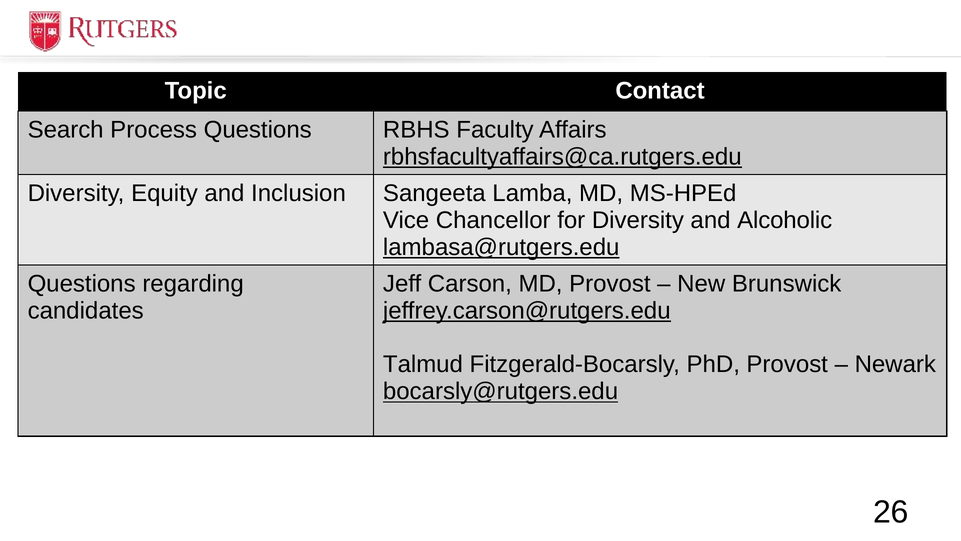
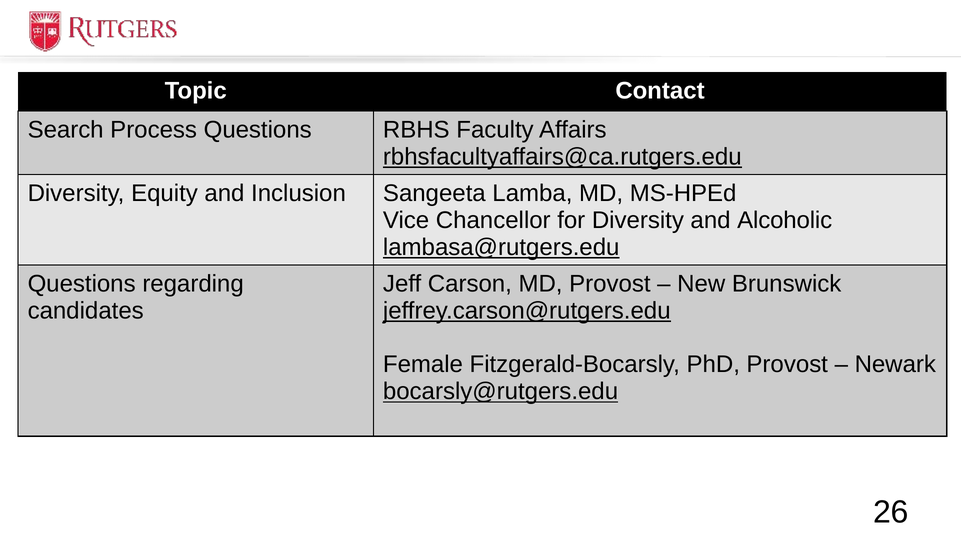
Talmud: Talmud -> Female
